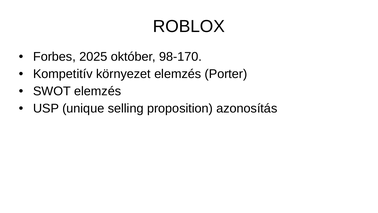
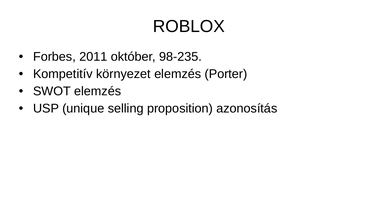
2025: 2025 -> 2011
98-170: 98-170 -> 98-235
